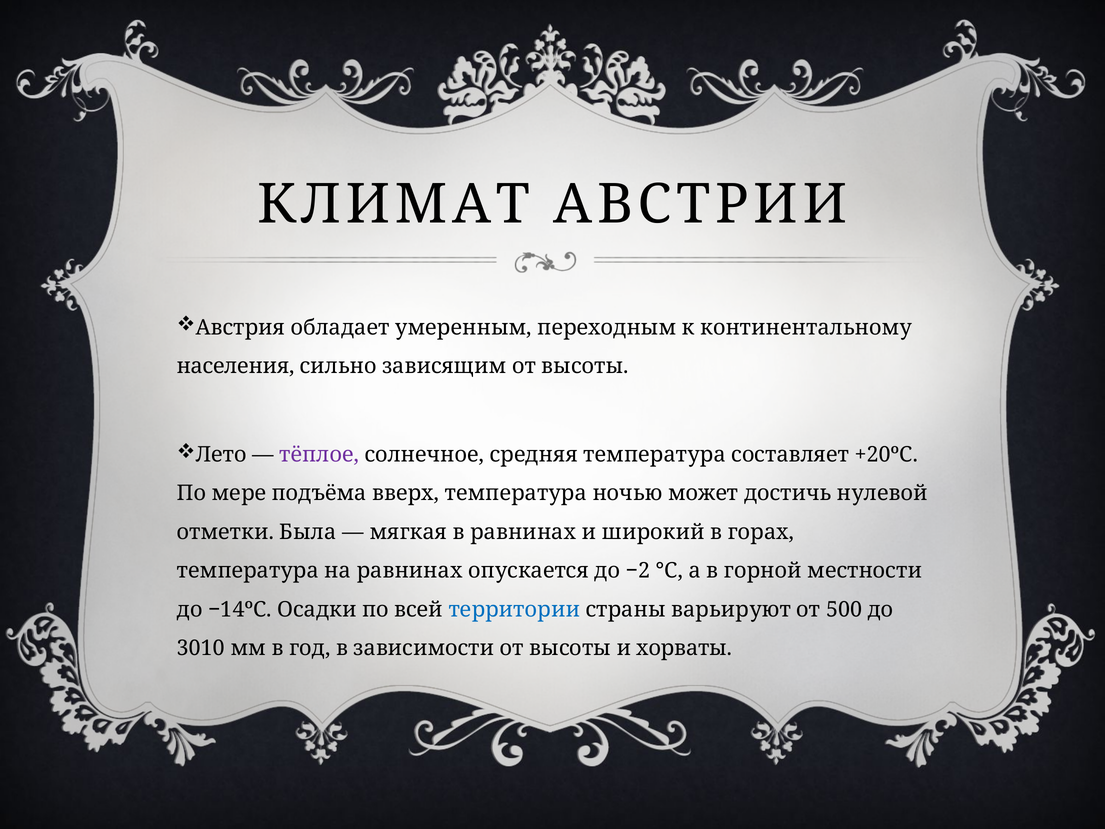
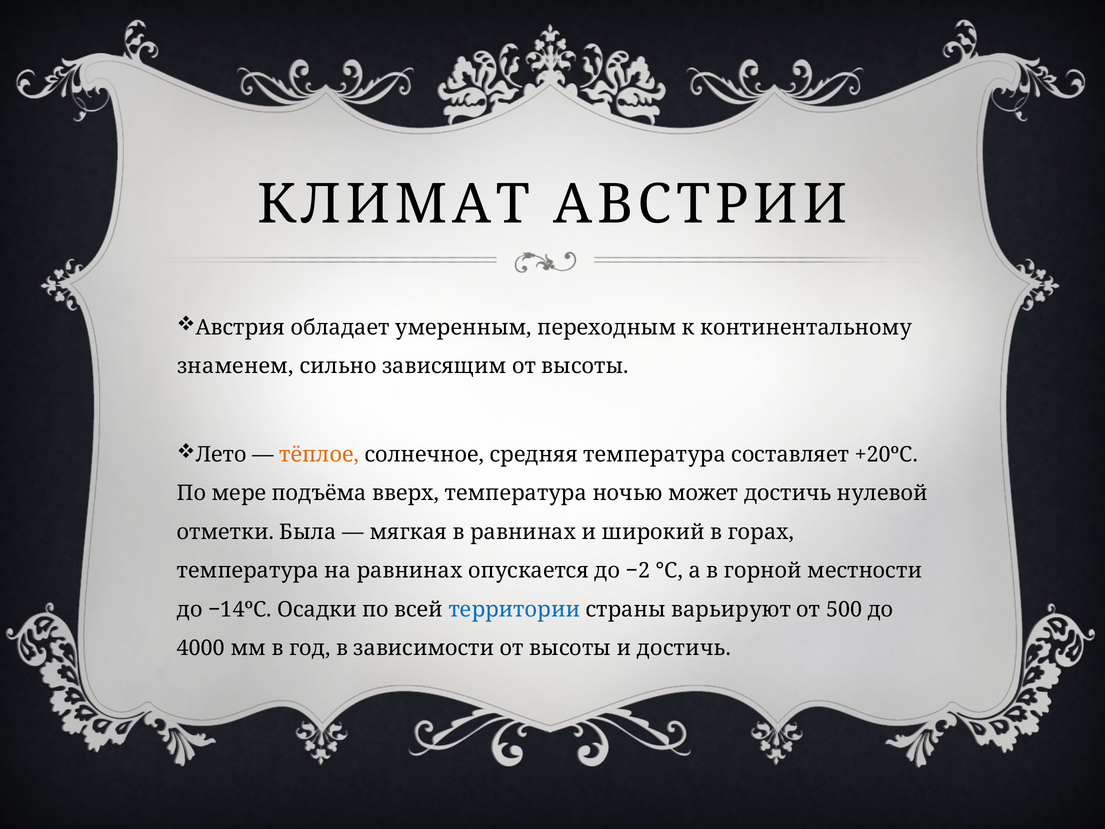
населения: населения -> знаменем
тёплое colour: purple -> orange
3010: 3010 -> 4000
и хорваты: хорваты -> достичь
